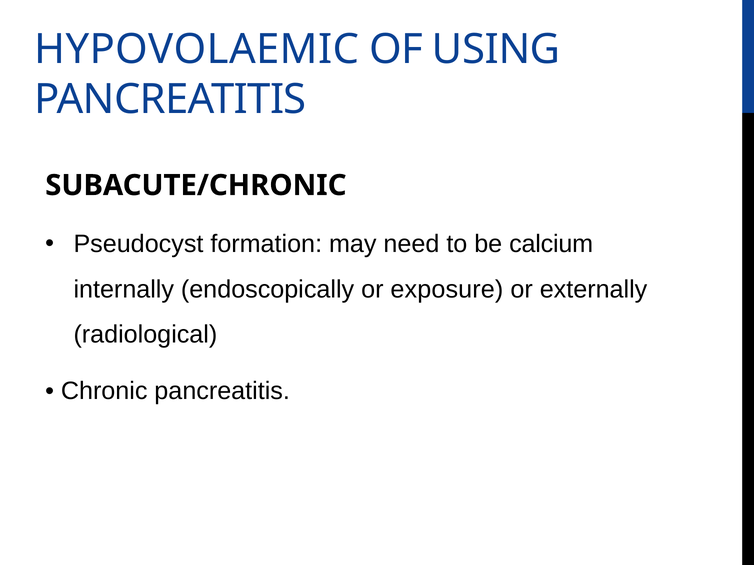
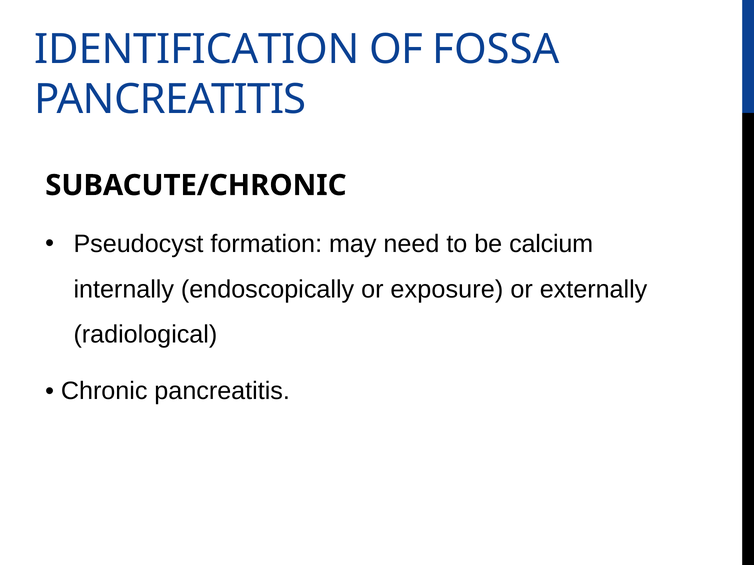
HYPOVOLAEMIC: HYPOVOLAEMIC -> IDENTIFICATION
USING: USING -> FOSSA
